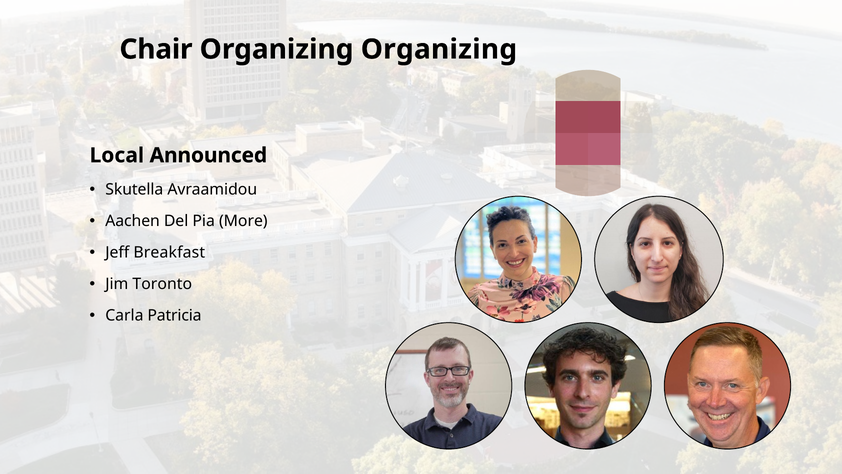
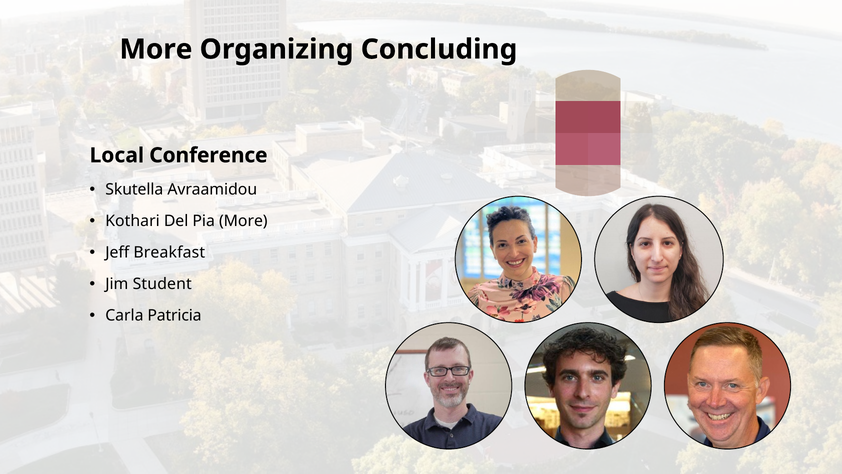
Chair at (156, 49): Chair -> More
Organizing Organizing: Organizing -> Concluding
Announced: Announced -> Conference
Aachen: Aachen -> Kothari
Toronto: Toronto -> Student
